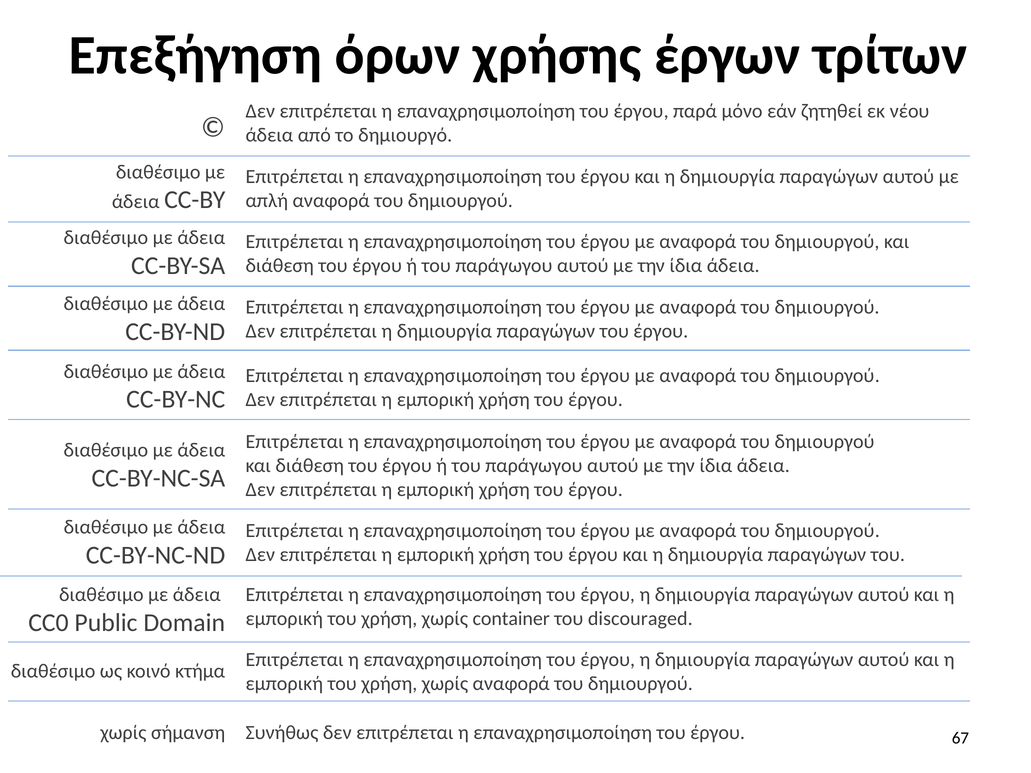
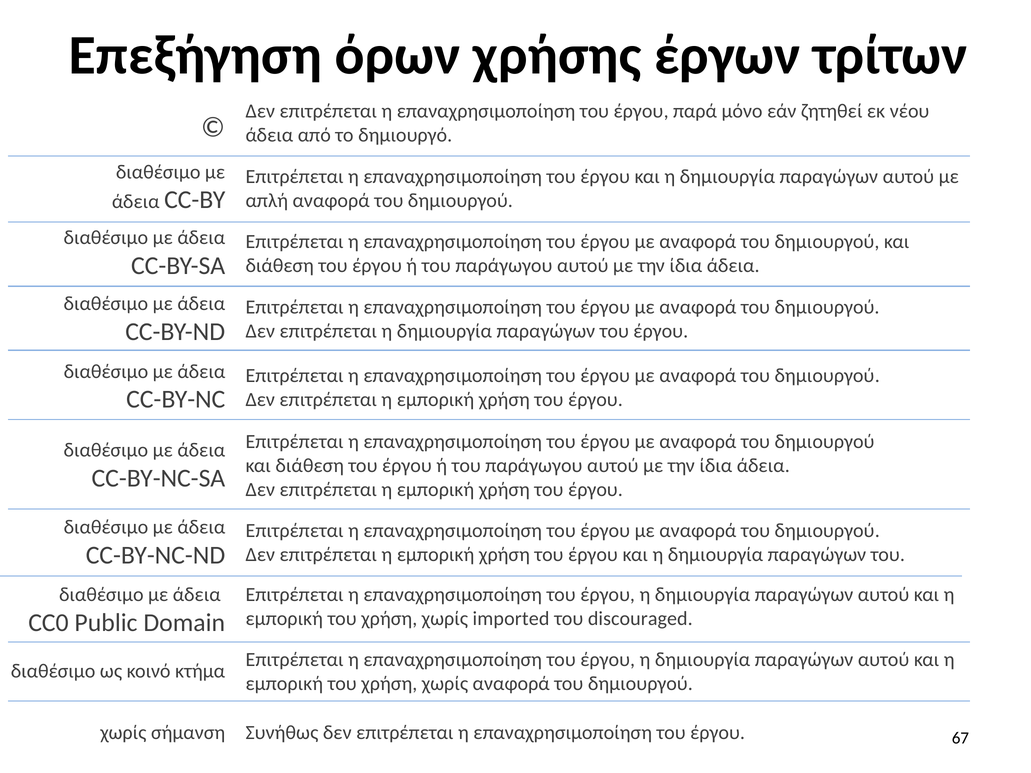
container: container -> imported
